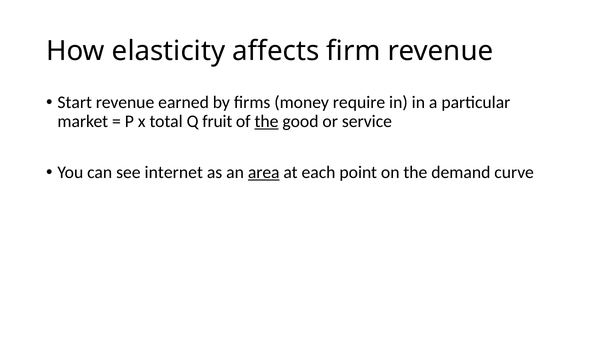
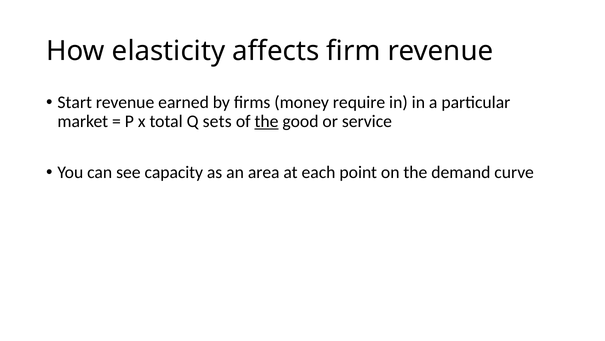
fruit: fruit -> sets
internet: internet -> capacity
area underline: present -> none
